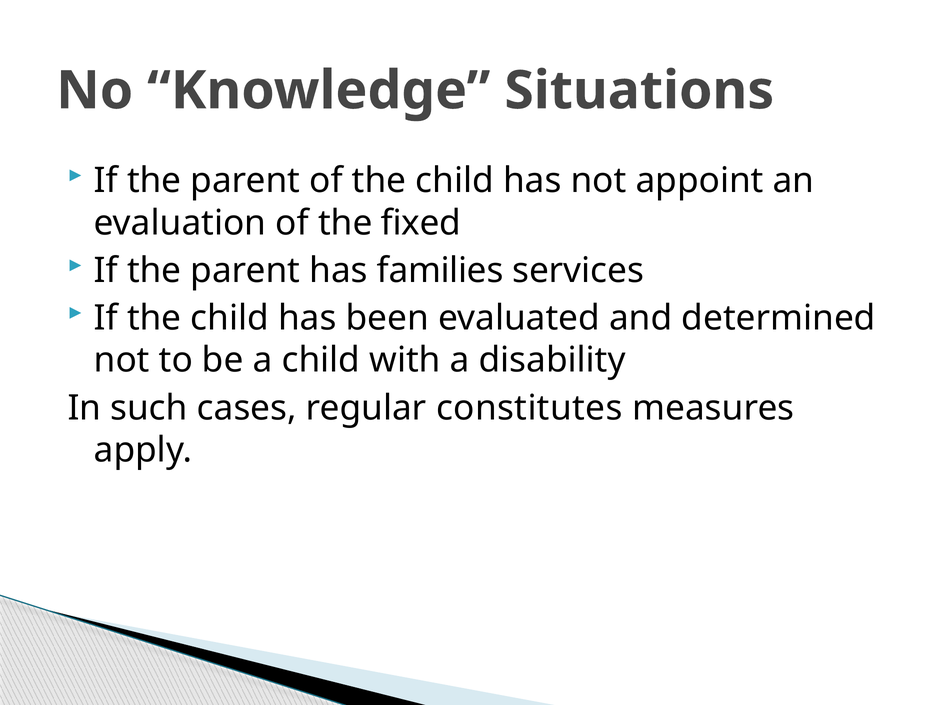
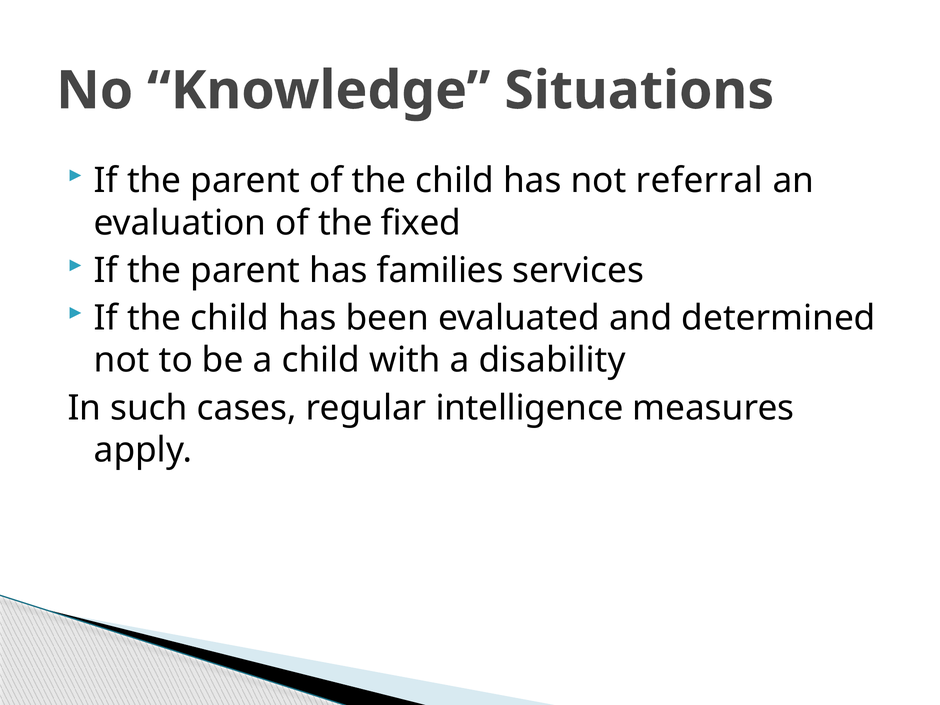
appoint: appoint -> referral
constitutes: constitutes -> intelligence
